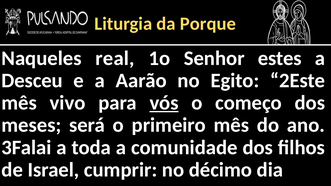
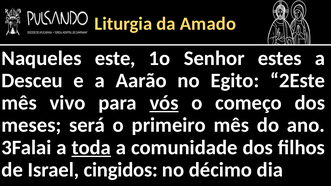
Porque: Porque -> Amado
real: real -> este
toda underline: none -> present
cumprir: cumprir -> cingidos
